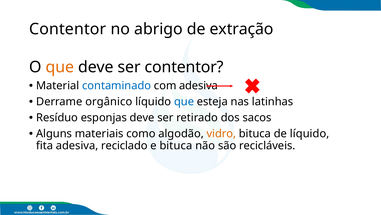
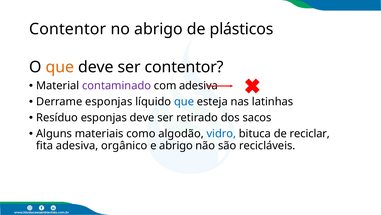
extração: extração -> plásticos
contaminado colour: blue -> purple
Derrame orgânico: orgânico -> esponjas
vidro colour: orange -> blue
de líquido: líquido -> reciclar
reciclado: reciclado -> orgânico
e bituca: bituca -> abrigo
